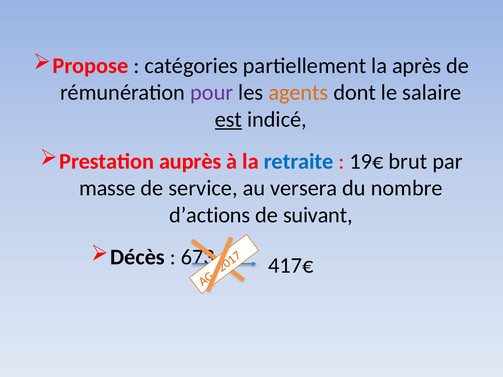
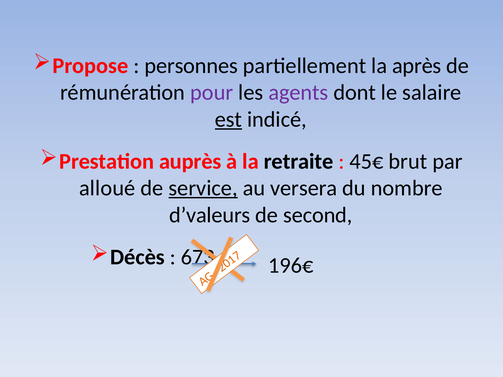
catégories: catégories -> personnes
agents colour: orange -> purple
retraite colour: blue -> black
19€: 19€ -> 45€
masse: masse -> alloué
service underline: none -> present
d’actions: d’actions -> d’valeurs
suivant: suivant -> second
417€: 417€ -> 196€
